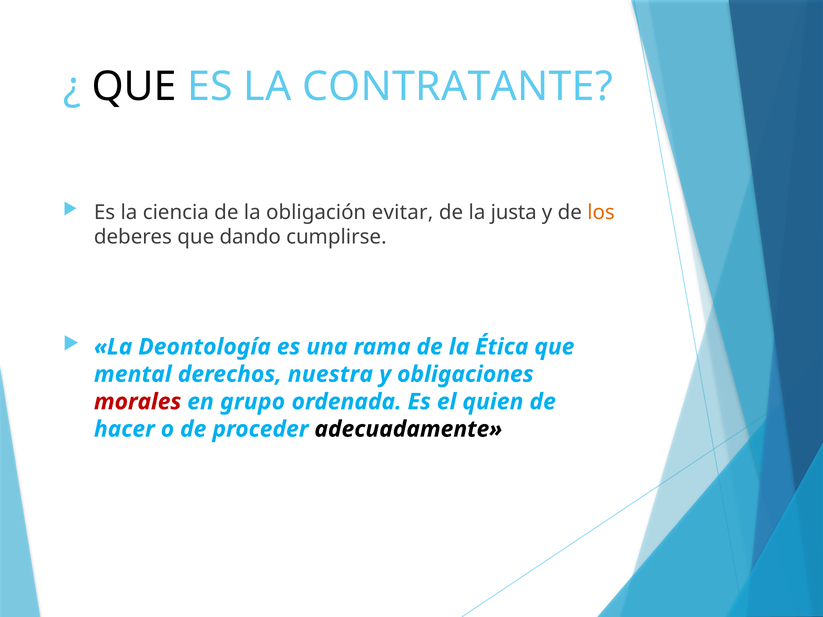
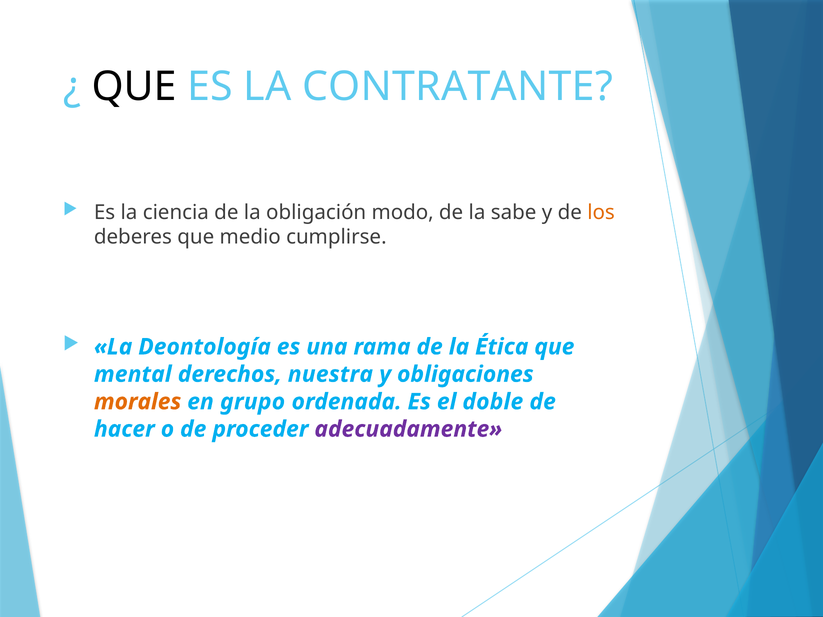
evitar: evitar -> modo
justa: justa -> sabe
dando: dando -> medio
morales colour: red -> orange
quien: quien -> doble
adecuadamente colour: black -> purple
